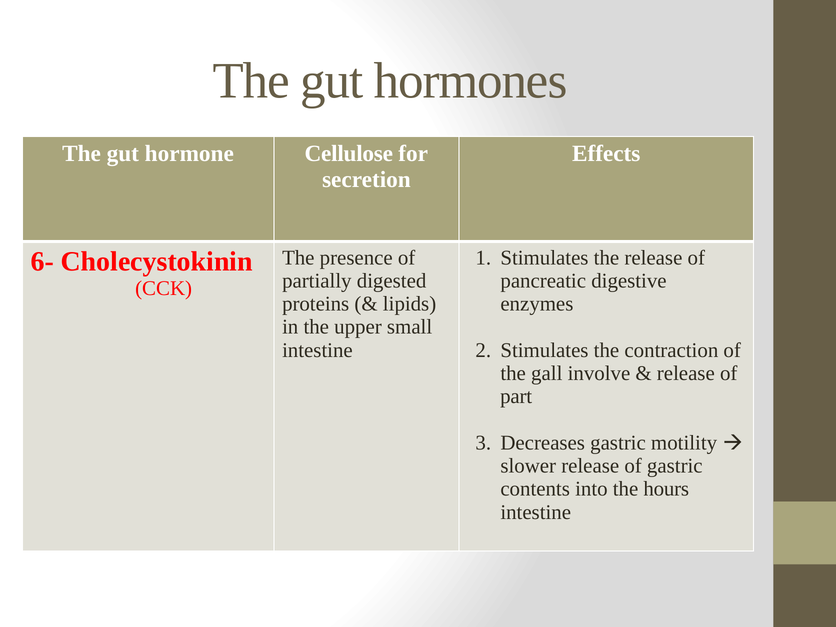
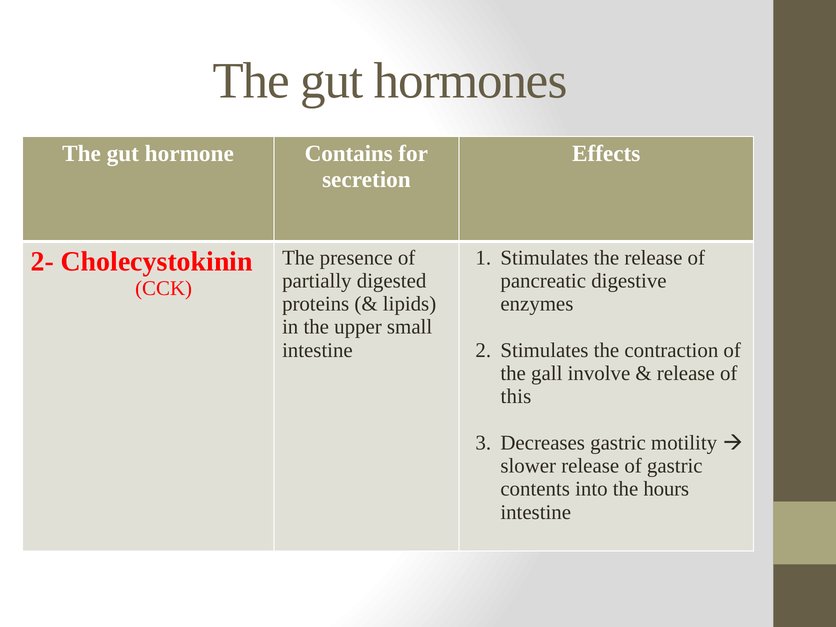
Cellulose: Cellulose -> Contains
6-: 6- -> 2-
part: part -> this
